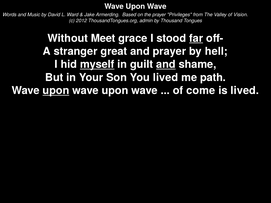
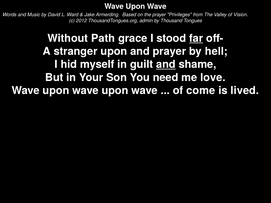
Meet: Meet -> Path
stranger great: great -> upon
myself underline: present -> none
You lived: lived -> need
path: path -> love
upon at (56, 91) underline: present -> none
